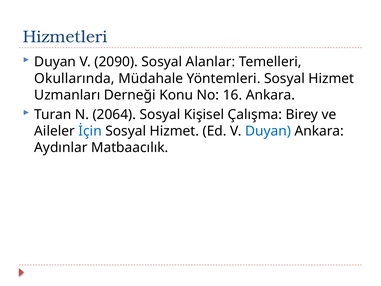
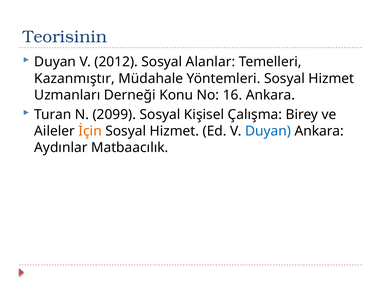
Hizmetleri: Hizmetleri -> Teorisinin
2090: 2090 -> 2012
Okullarında: Okullarında -> Kazanmıştır
2064: 2064 -> 2099
İçin colour: blue -> orange
